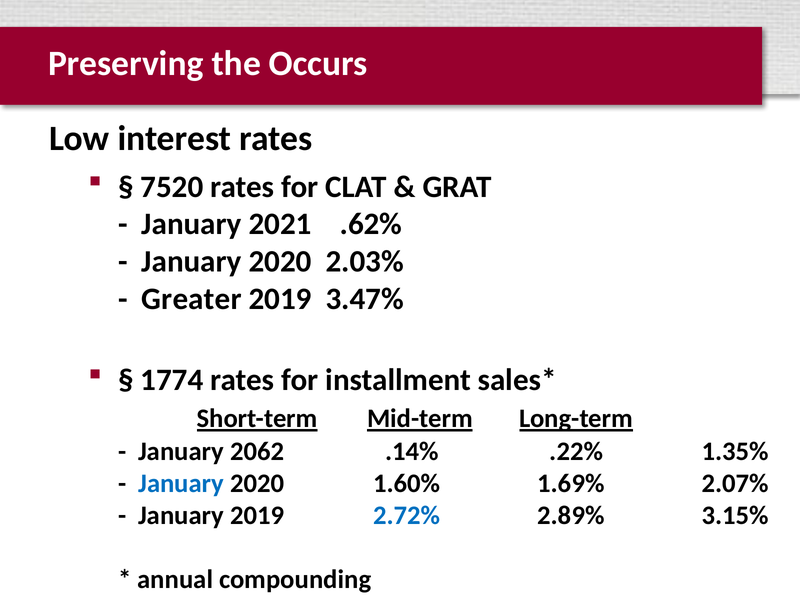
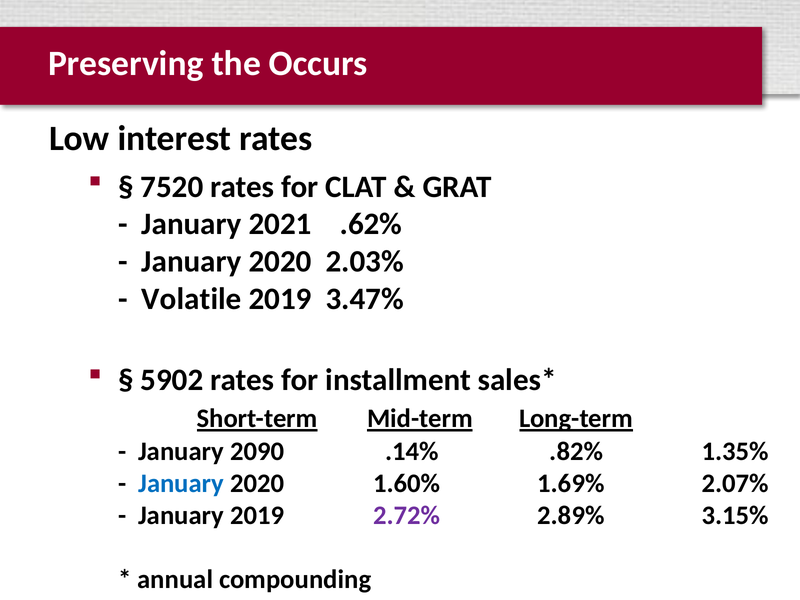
Greater: Greater -> Volatile
1774: 1774 -> 5902
2062: 2062 -> 2090
.22%: .22% -> .82%
2.72% colour: blue -> purple
